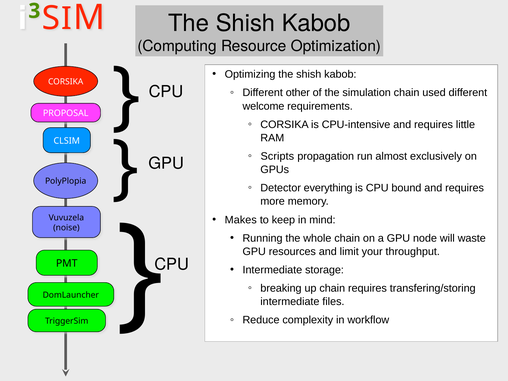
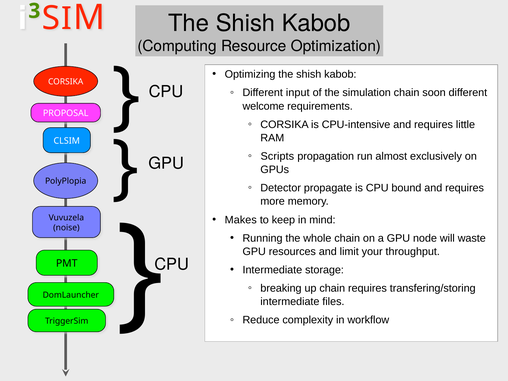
other: other -> input
used: used -> soon
everything: everything -> propagate
